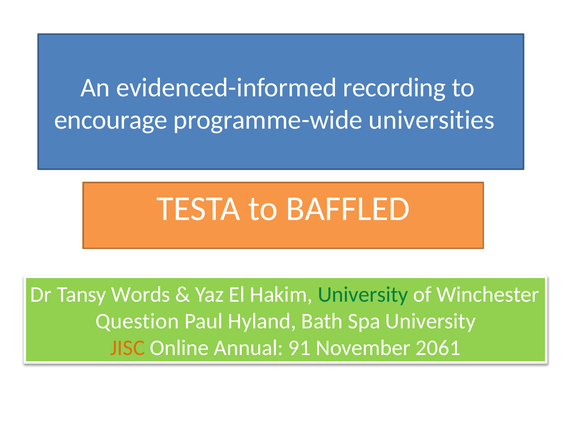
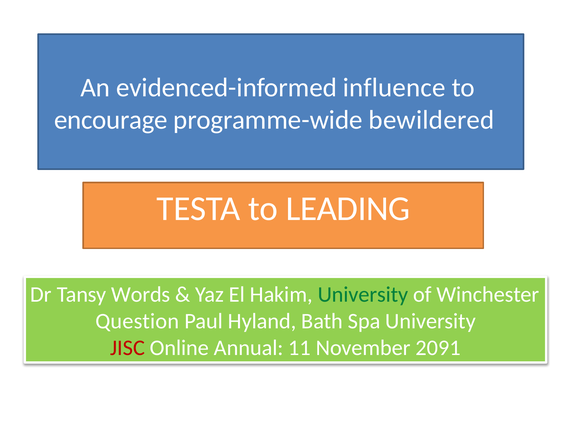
recording: recording -> influence
universities: universities -> bewildered
BAFFLED: BAFFLED -> LEADING
JISC colour: orange -> red
91: 91 -> 11
2061: 2061 -> 2091
